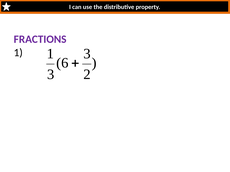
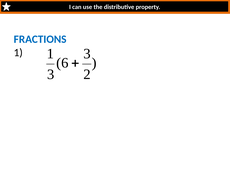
FRACTIONS colour: purple -> blue
